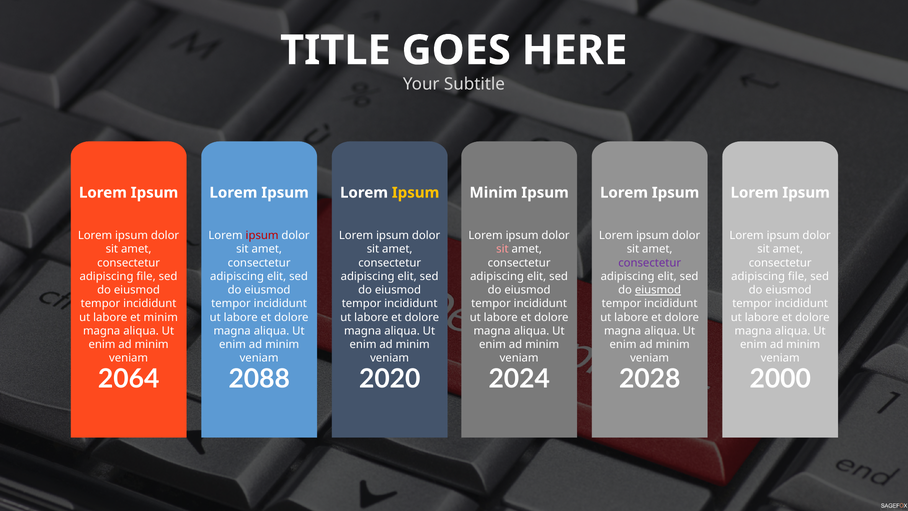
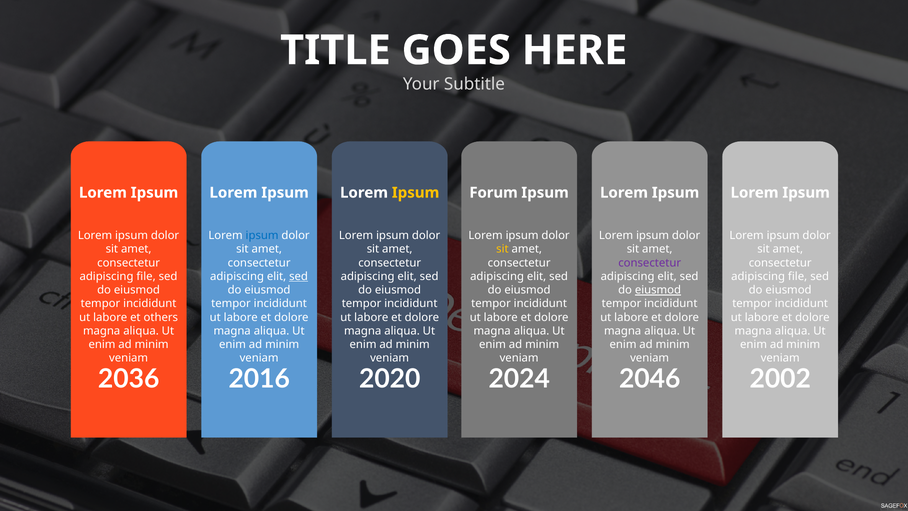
Minim at (493, 193): Minim -> Forum
ipsum at (262, 235) colour: red -> blue
sit at (502, 249) colour: pink -> yellow
sed at (299, 276) underline: none -> present
et minim: minim -> others
2064: 2064 -> 2036
2088: 2088 -> 2016
2028: 2028 -> 2046
2000: 2000 -> 2002
